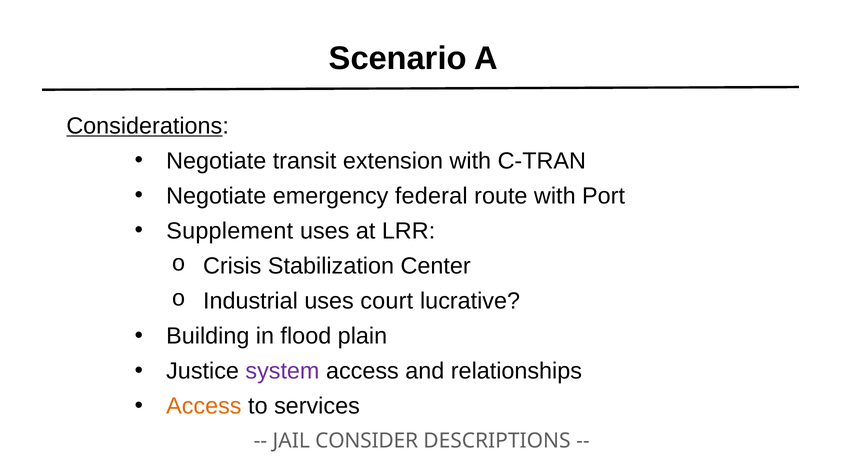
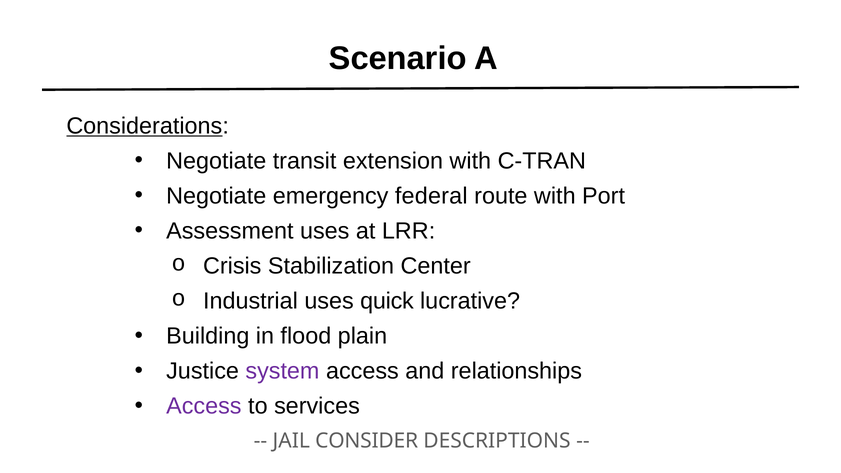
Supplement: Supplement -> Assessment
court: court -> quick
Access at (204, 406) colour: orange -> purple
